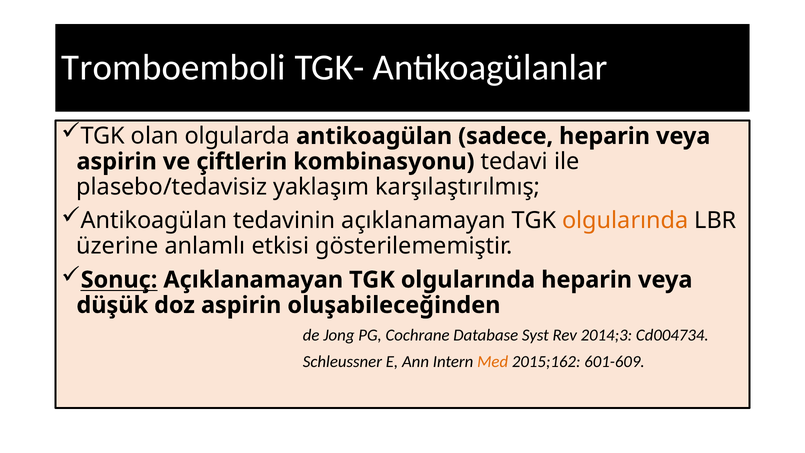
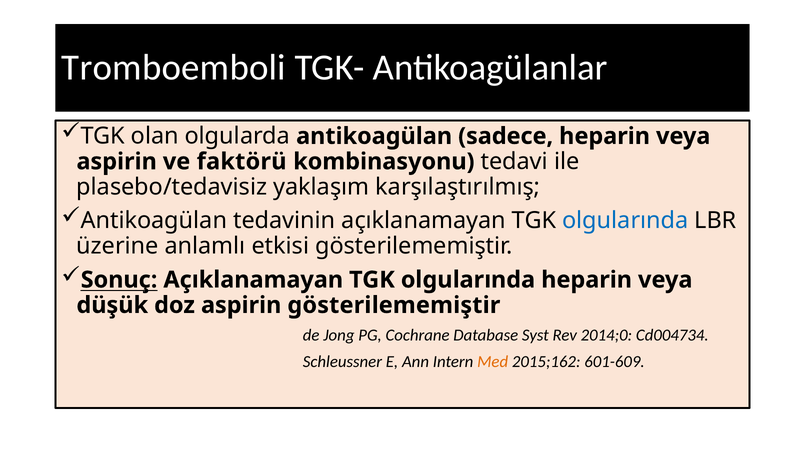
çiftlerin: çiftlerin -> faktörü
olgularında at (625, 221) colour: orange -> blue
aspirin oluşabileceğinden: oluşabileceğinden -> gösterilememiştir
2014;3: 2014;3 -> 2014;0
